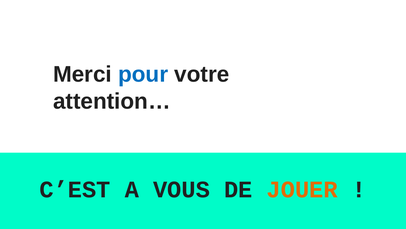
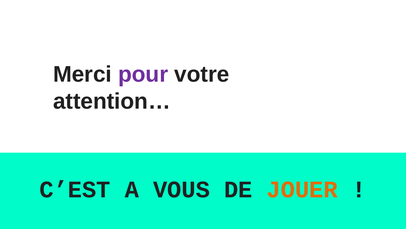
pour colour: blue -> purple
